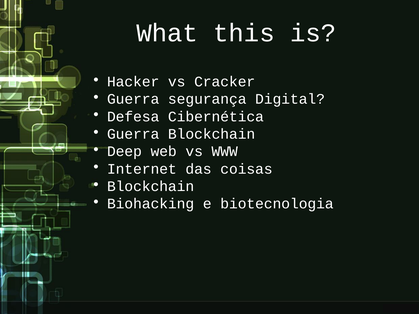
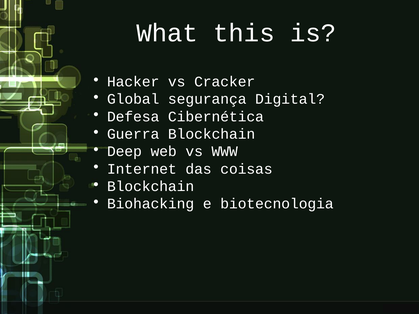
Guerra at (133, 99): Guerra -> Global
